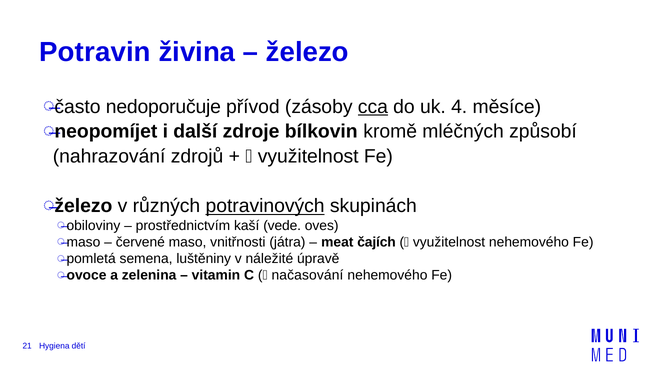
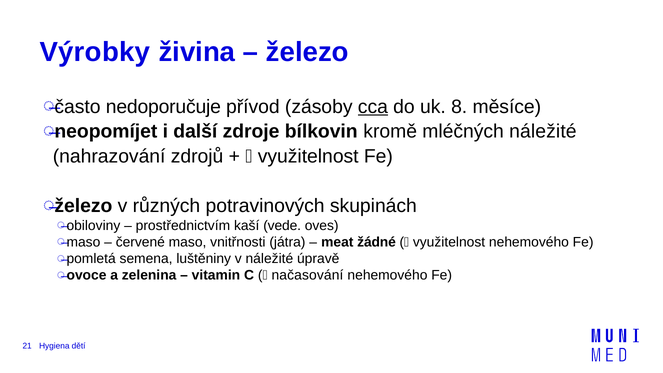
Potravin: Potravin -> Výrobky
4: 4 -> 8
mléčných způsobí: způsobí -> náležité
potravinových underline: present -> none
čajích: čajích -> žádné
